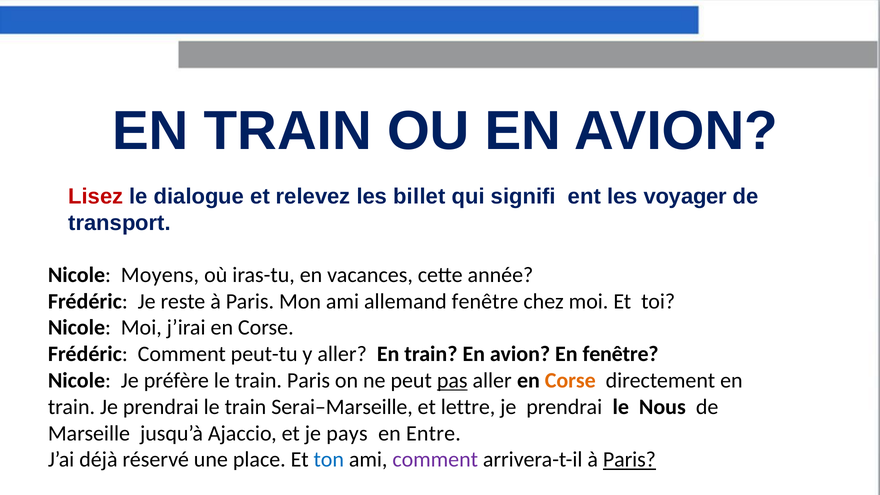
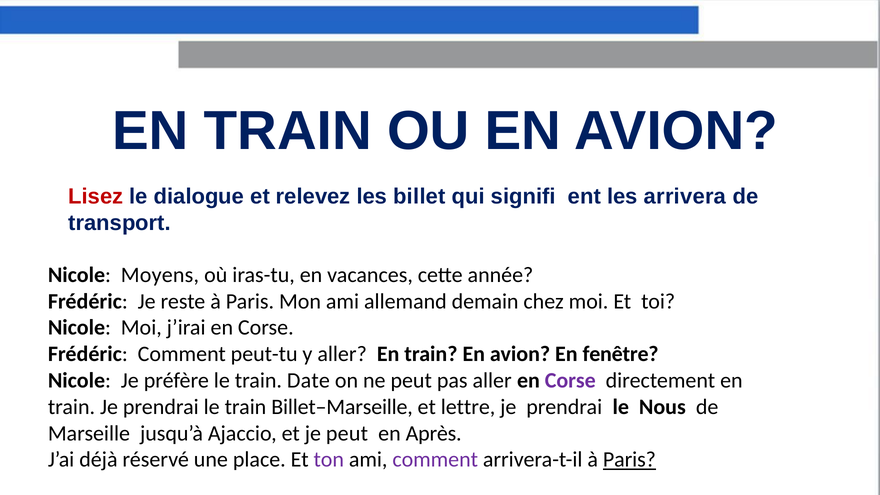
voyager: voyager -> arrivera
allemand fenêtre: fenêtre -> demain
train Paris: Paris -> Date
pas underline: present -> none
Corse at (570, 381) colour: orange -> purple
Serai–Marseille: Serai–Marseille -> Billet–Marseille
je pays: pays -> peut
Entre: Entre -> Après
ton colour: blue -> purple
